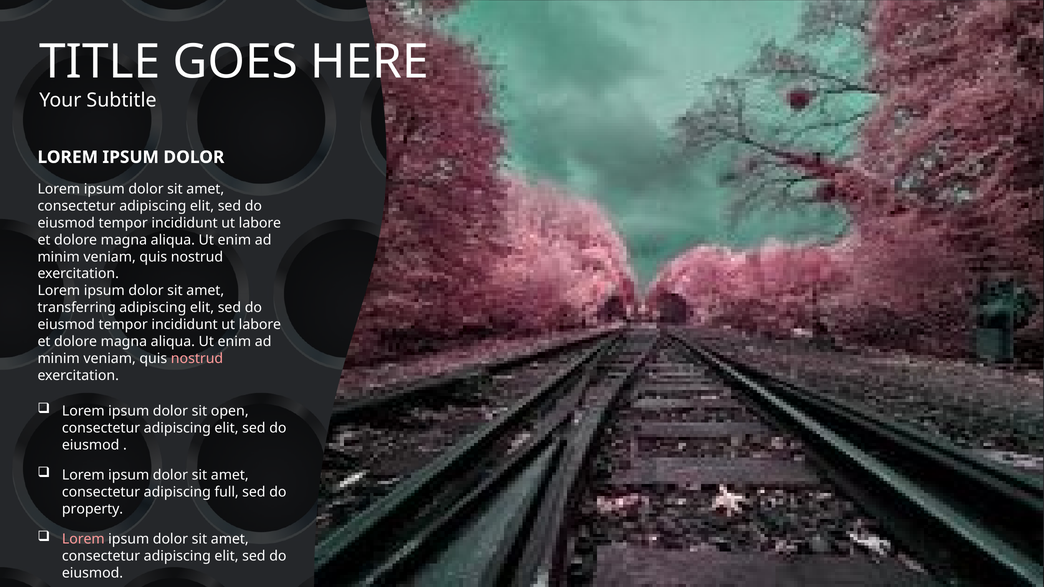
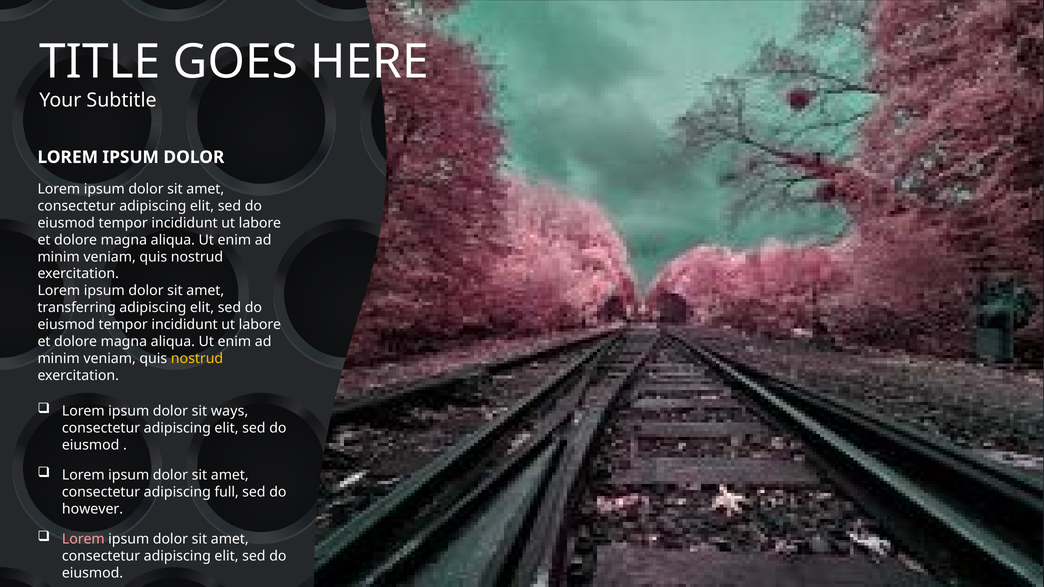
nostrud at (197, 359) colour: pink -> yellow
open: open -> ways
property: property -> however
